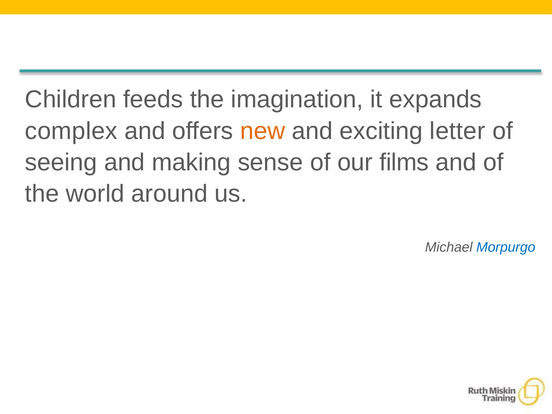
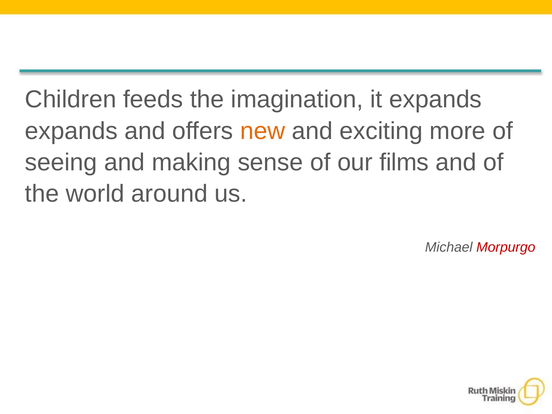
complex at (71, 131): complex -> expands
letter: letter -> more
Morpurgo colour: blue -> red
